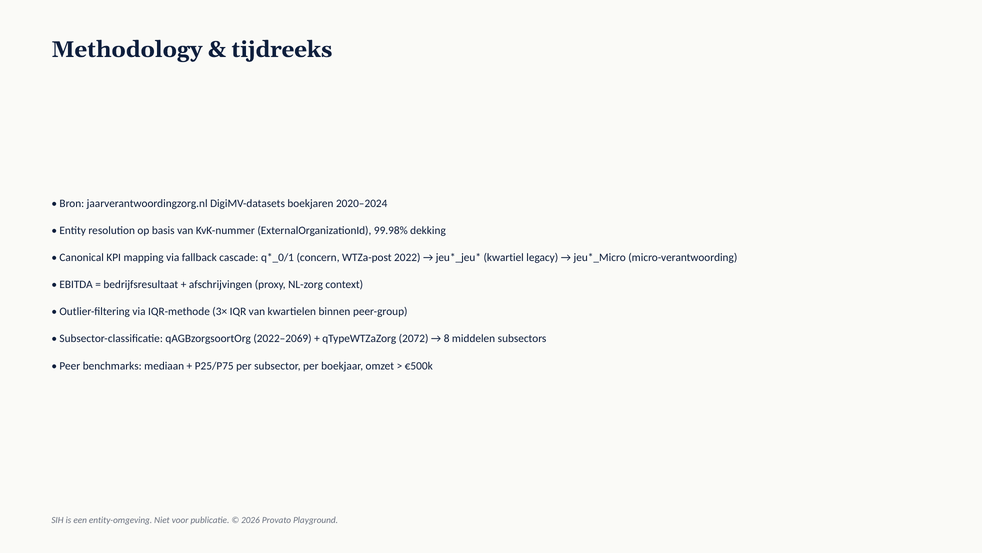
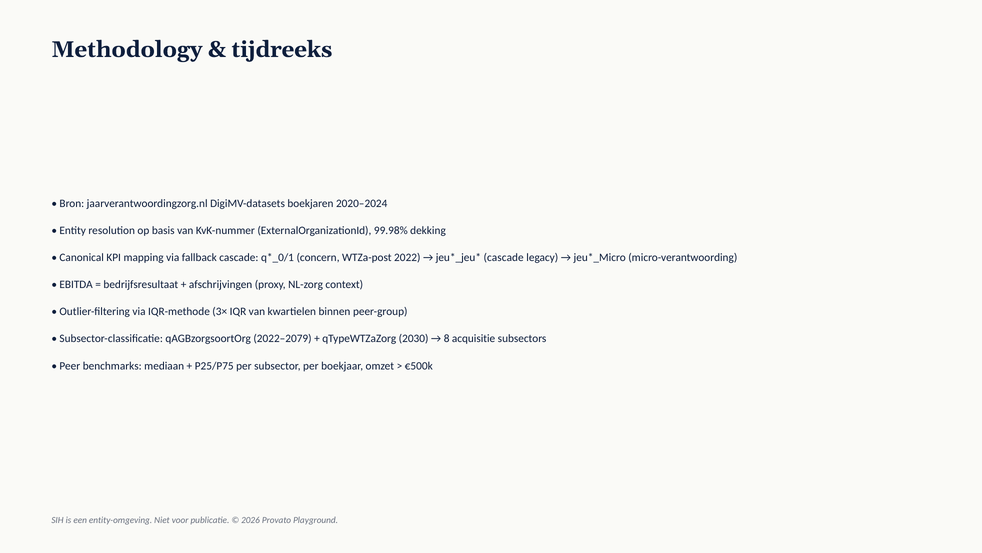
kwartiel at (504, 257): kwartiel -> cascade
2022–2069: 2022–2069 -> 2022–2079
2072: 2072 -> 2030
middelen: middelen -> acquisitie
